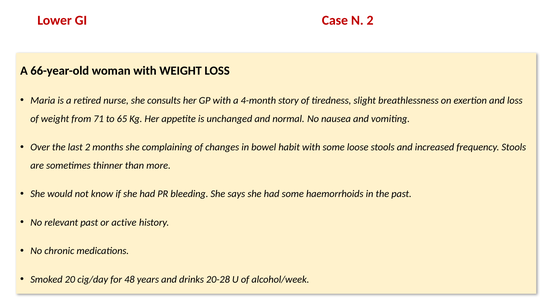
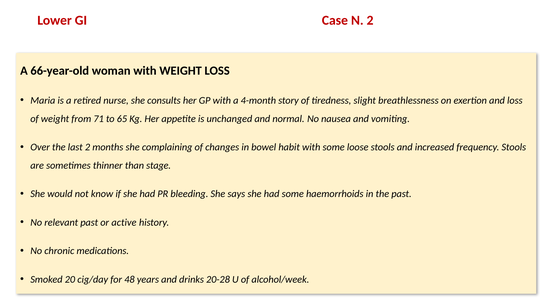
more: more -> stage
